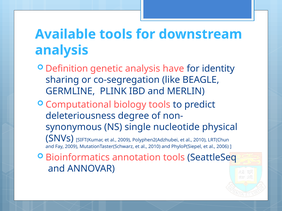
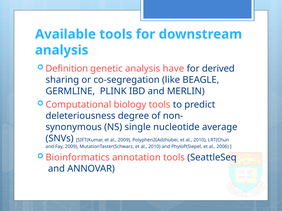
identity: identity -> derived
physical: physical -> average
